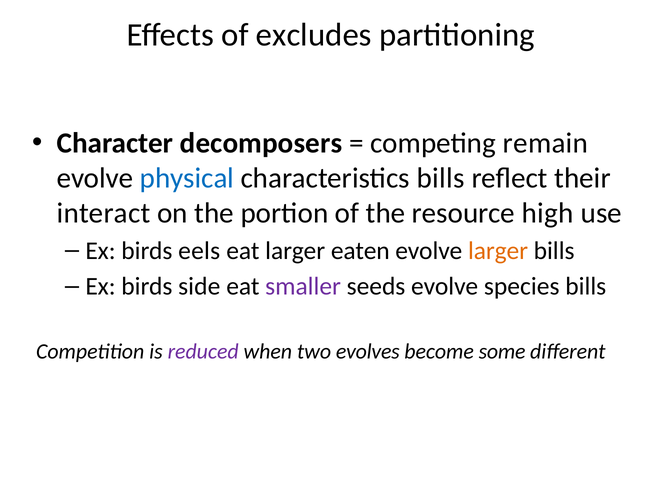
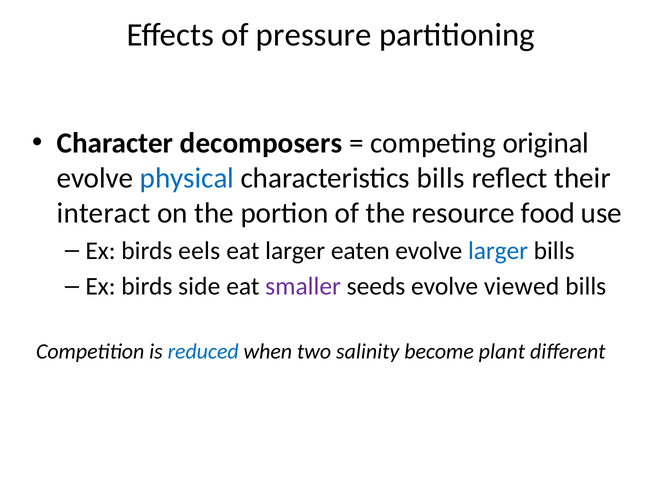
excludes: excludes -> pressure
remain: remain -> original
high: high -> food
larger at (498, 251) colour: orange -> blue
species: species -> viewed
reduced colour: purple -> blue
evolves: evolves -> salinity
some: some -> plant
